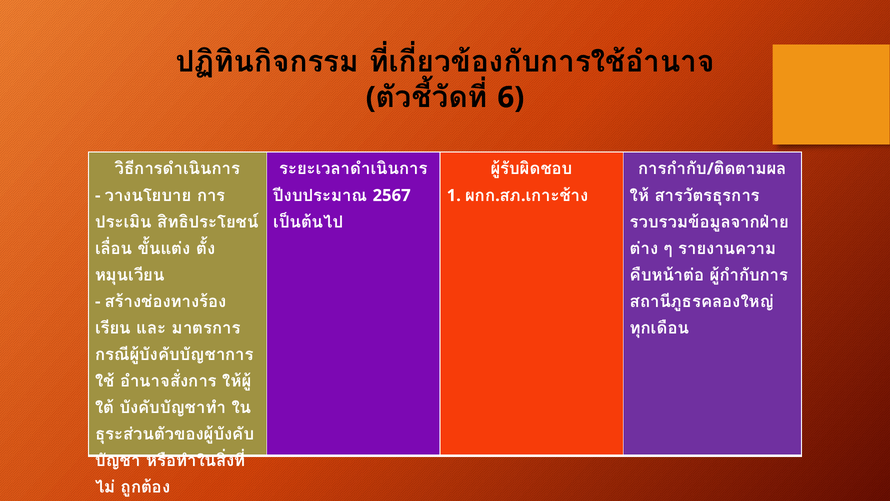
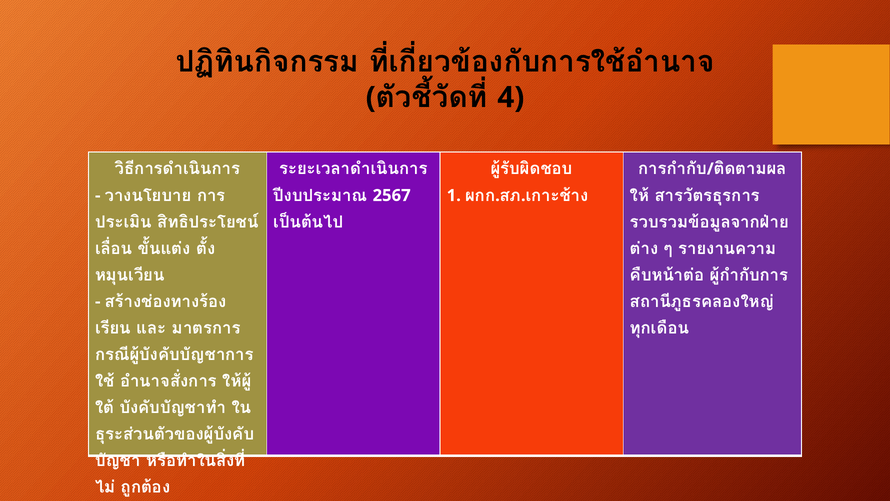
6: 6 -> 4
